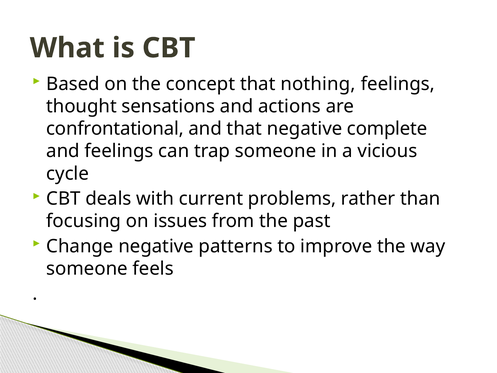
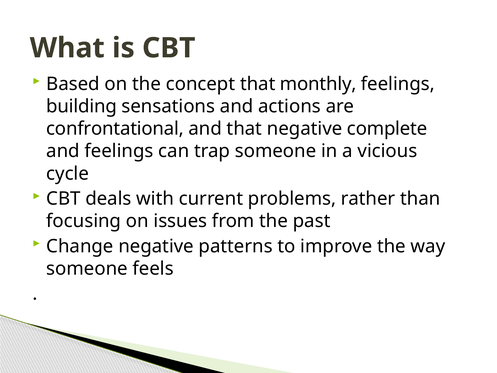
nothing: nothing -> monthly
thought: thought -> building
